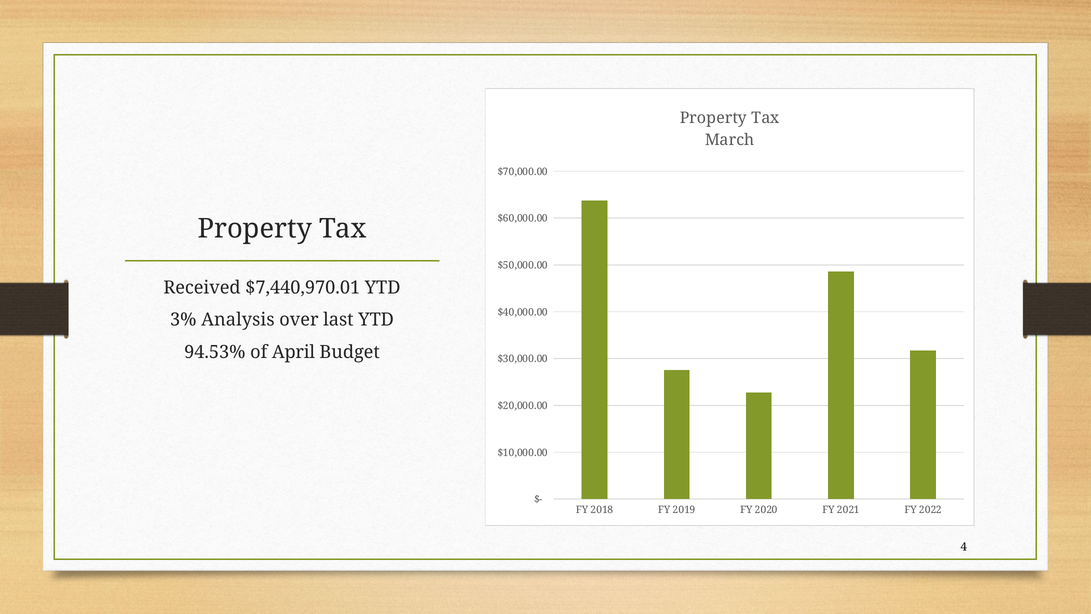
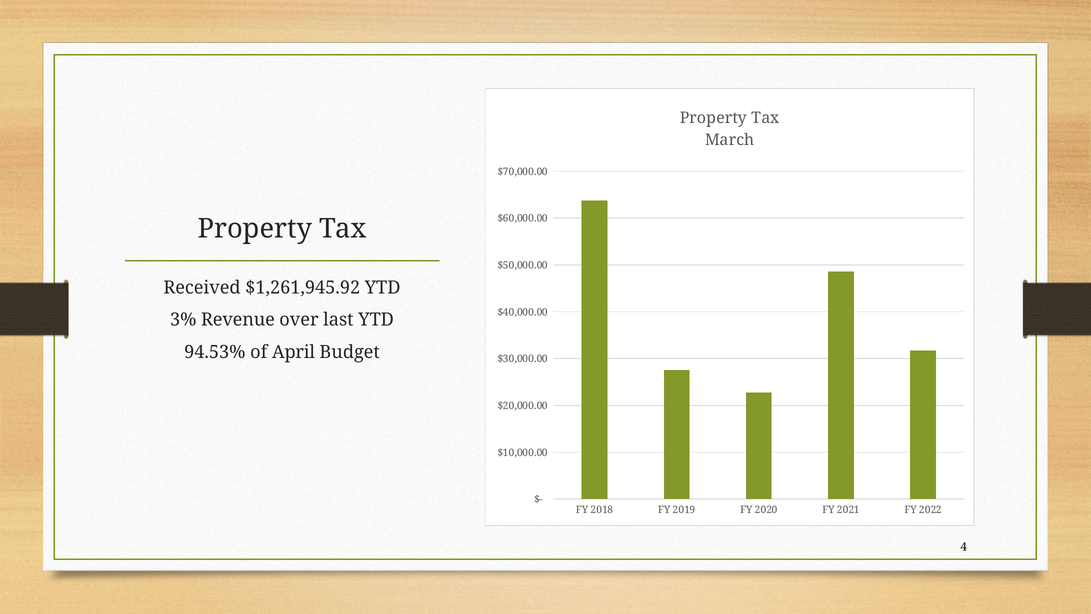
$7,440,970.01: $7,440,970.01 -> $1,261,945.92
Analysis: Analysis -> Revenue
